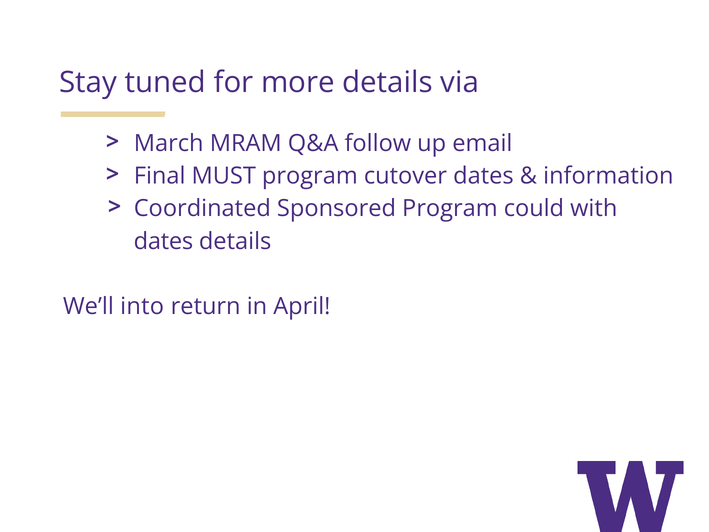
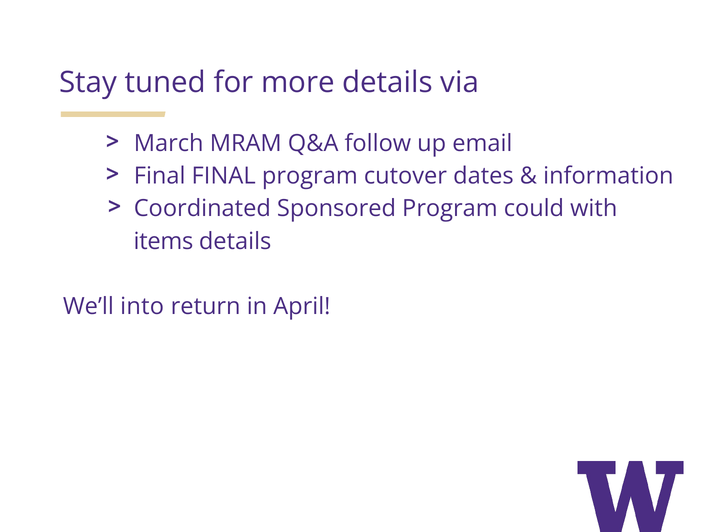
Final MUST: MUST -> FINAL
dates at (163, 241): dates -> items
